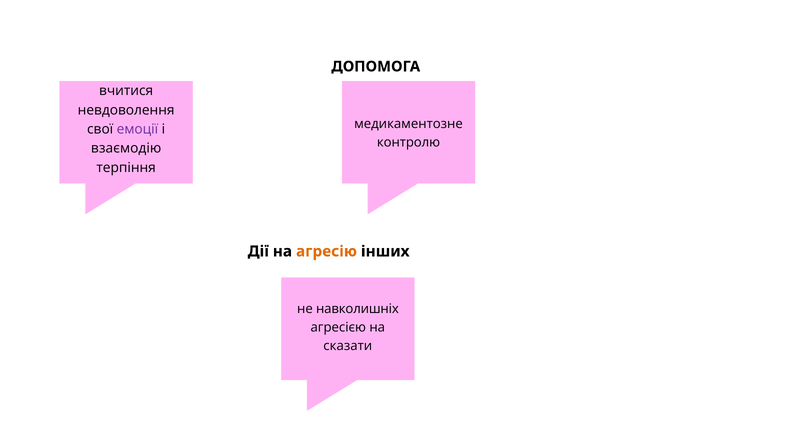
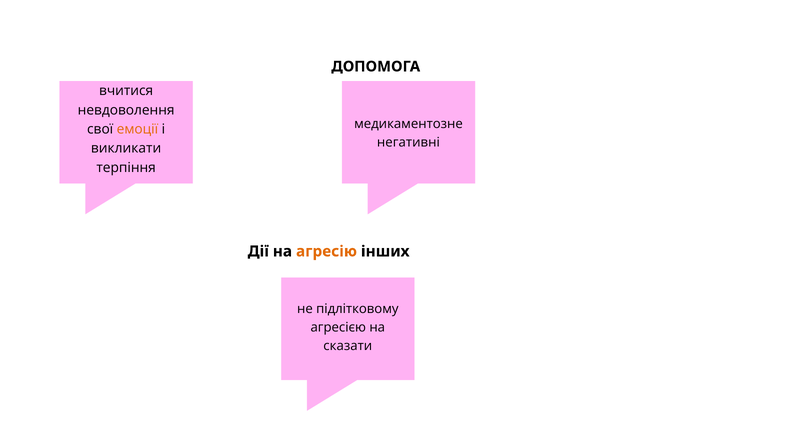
емоції colour: purple -> orange
контролю: контролю -> негативні
взаємодію: взаємодію -> викликати
навколишніх: навколишніх -> підлітковому
